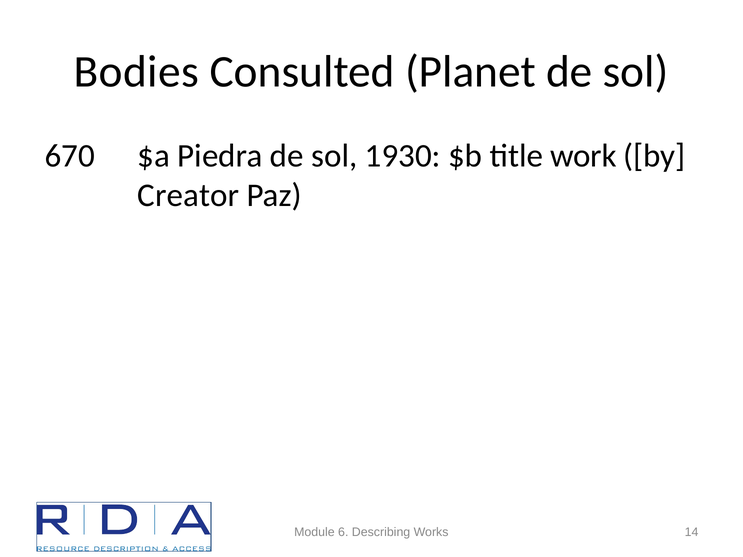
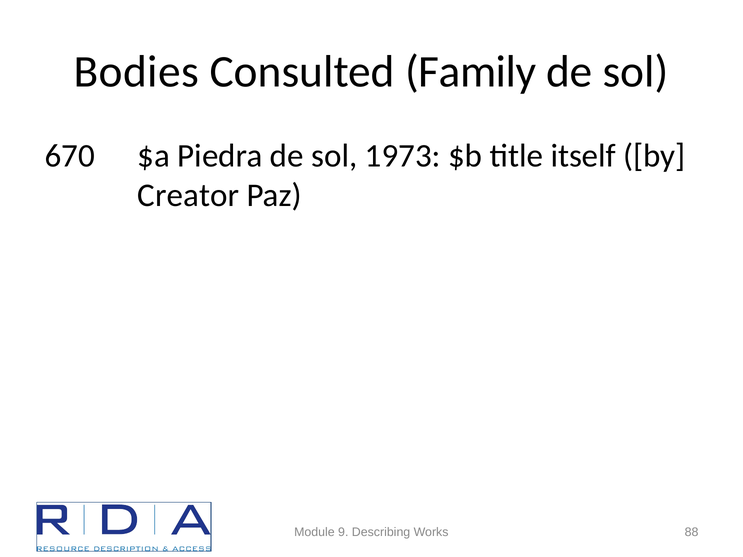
Planet: Planet -> Family
1930: 1930 -> 1973
work: work -> itself
6: 6 -> 9
14: 14 -> 88
